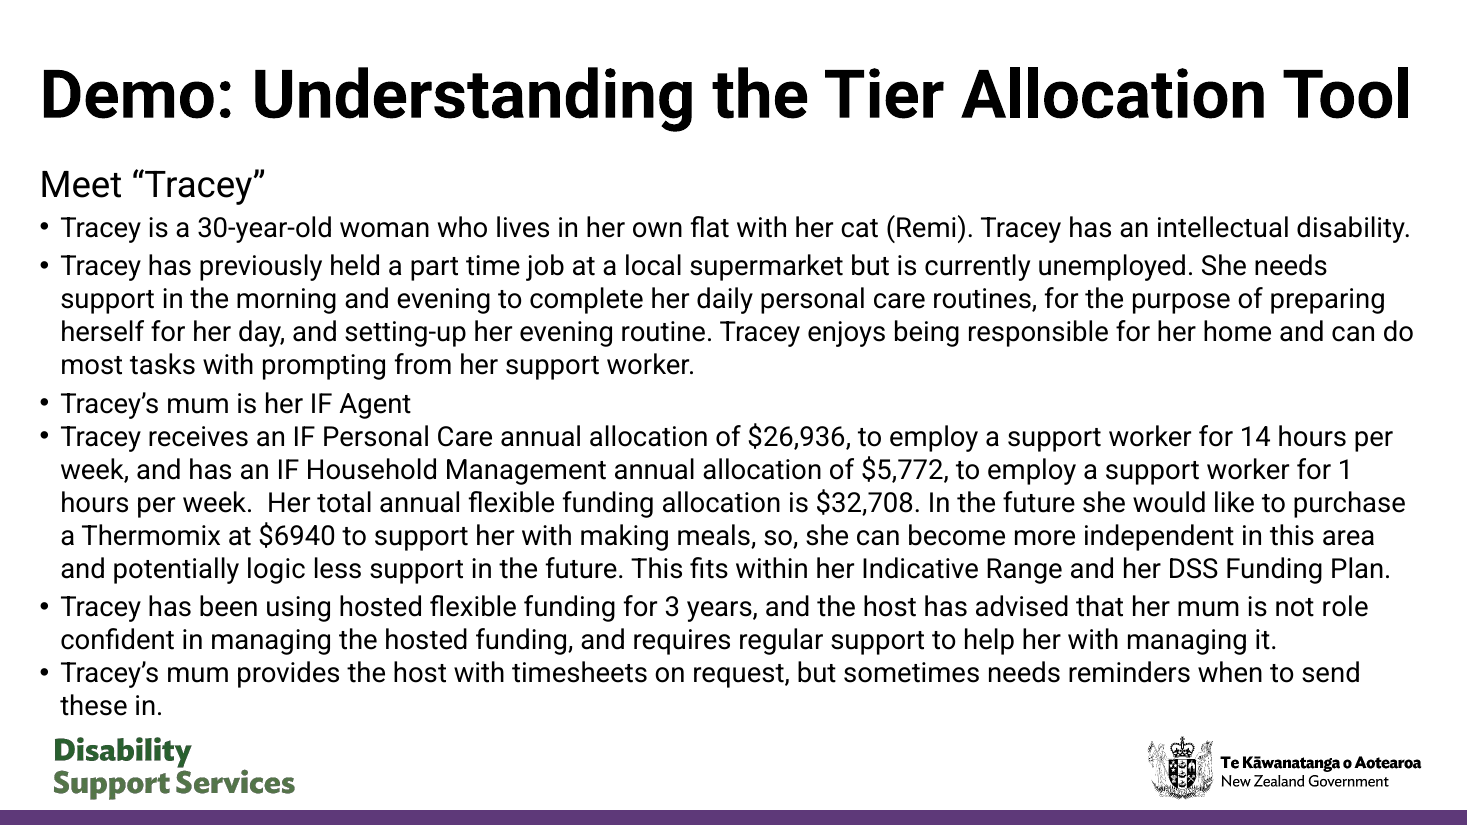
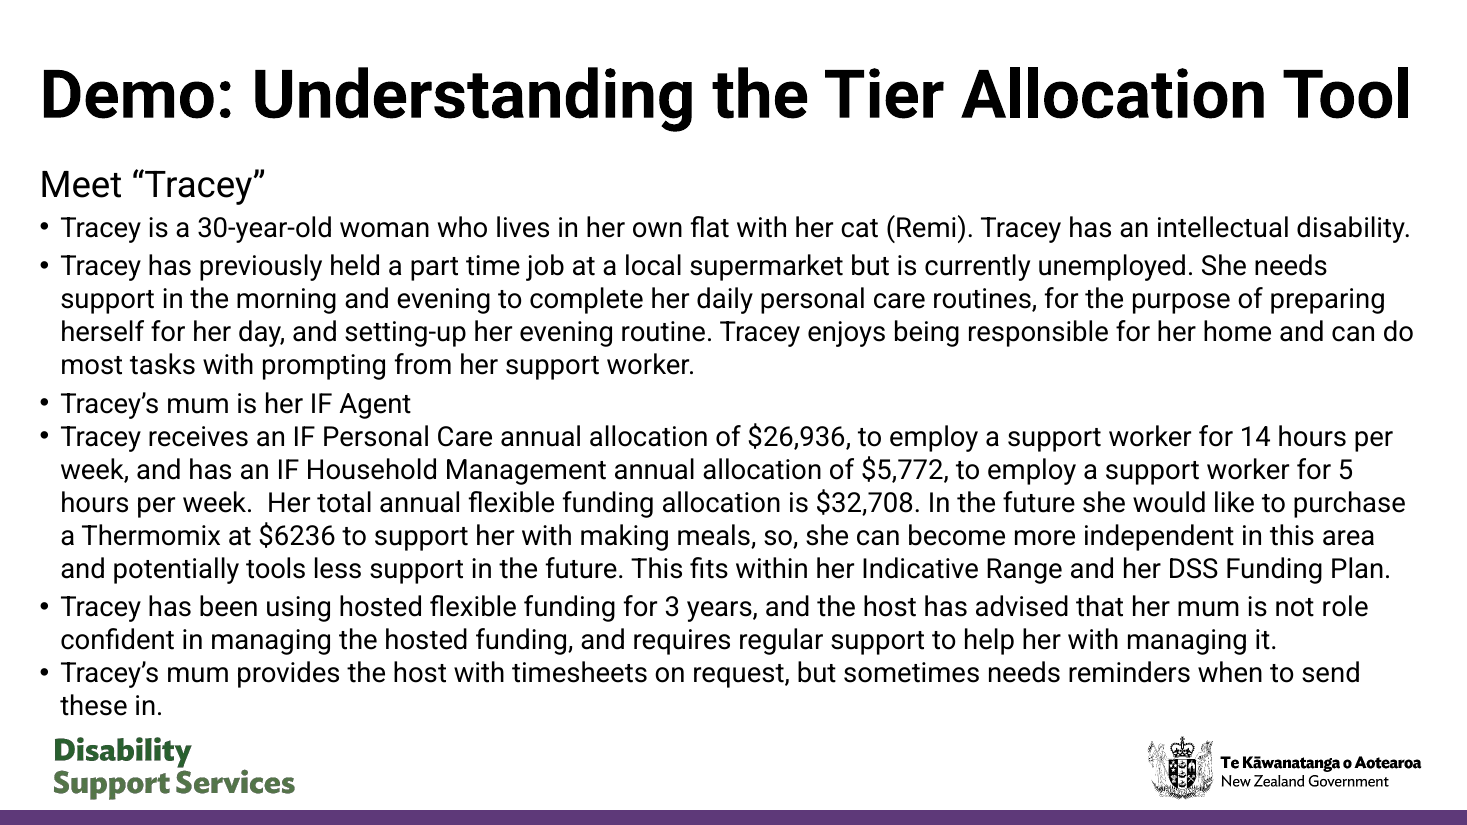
1: 1 -> 5
$6940: $6940 -> $6236
logic: logic -> tools
